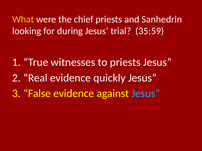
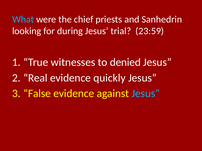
What colour: yellow -> light blue
35:59: 35:59 -> 23:59
to priests: priests -> denied
